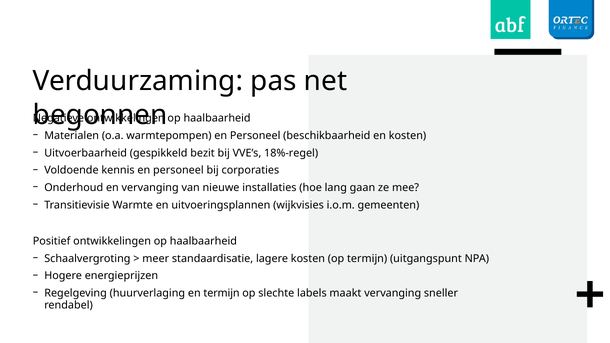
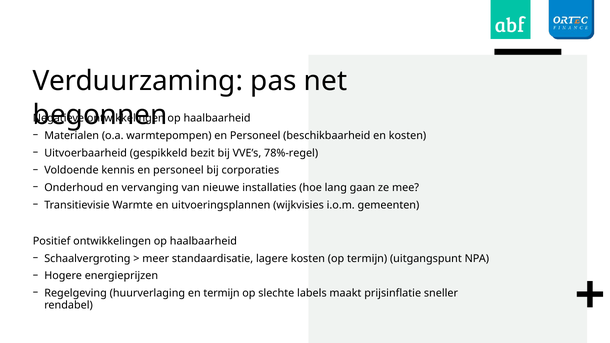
18%-regel: 18%-regel -> 78%-regel
maakt vervanging: vervanging -> prijsinflatie
